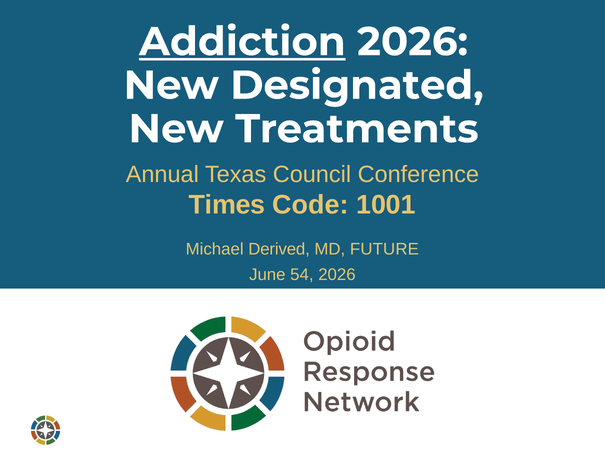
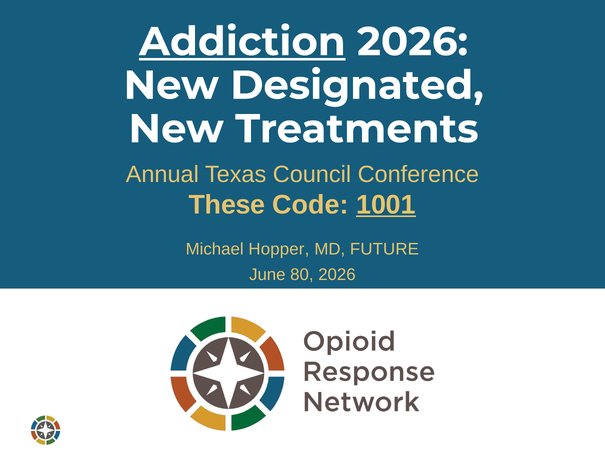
Times: Times -> These
1001 underline: none -> present
Derived: Derived -> Hopper
54: 54 -> 80
